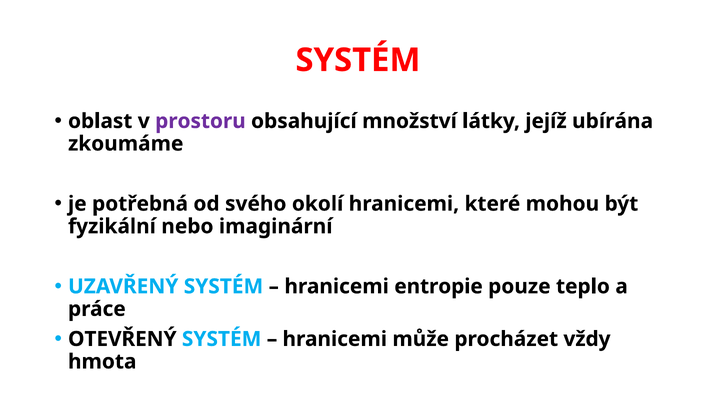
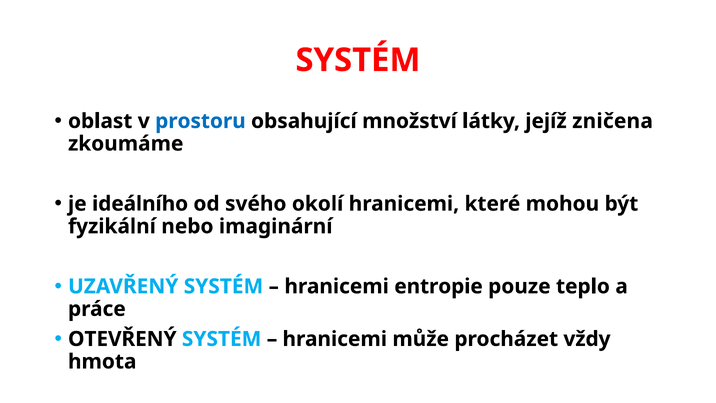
prostoru colour: purple -> blue
ubírána: ubírána -> zničena
potřebná: potřebná -> ideálního
